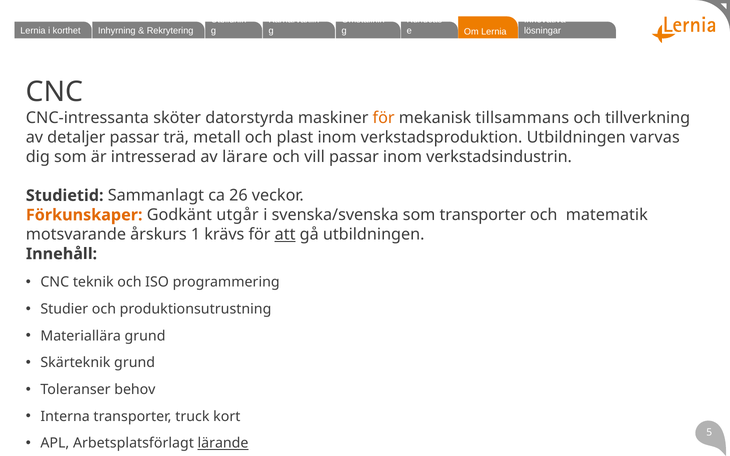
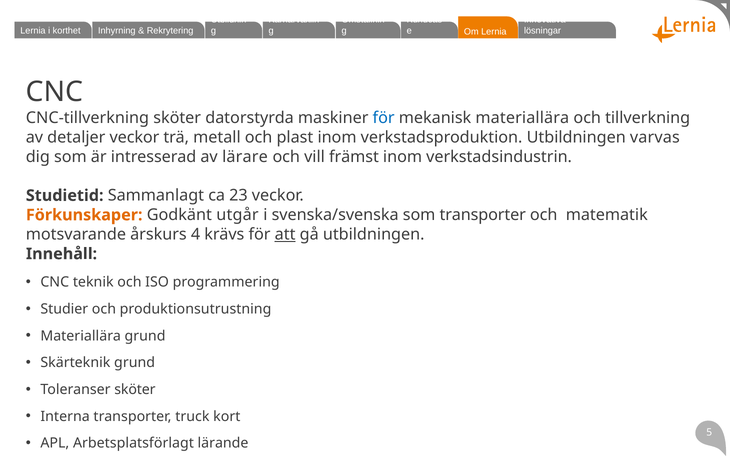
CNC-intressanta: CNC-intressanta -> CNC-tillverkning
för at (384, 118) colour: orange -> blue
mekanisk tillsammans: tillsammans -> materiallära
detaljer passar: passar -> veckor
vill passar: passar -> främst
26: 26 -> 23
1: 1 -> 4
Toleranser behov: behov -> sköter
lärande underline: present -> none
